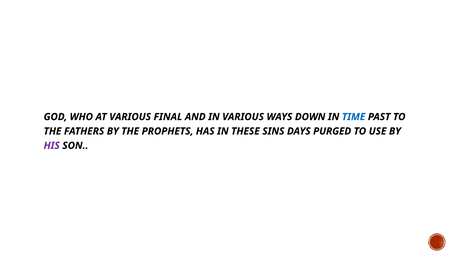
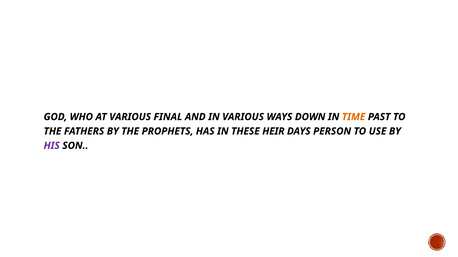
TIME colour: blue -> orange
SINS: SINS -> HEIR
PURGED: PURGED -> PERSON
